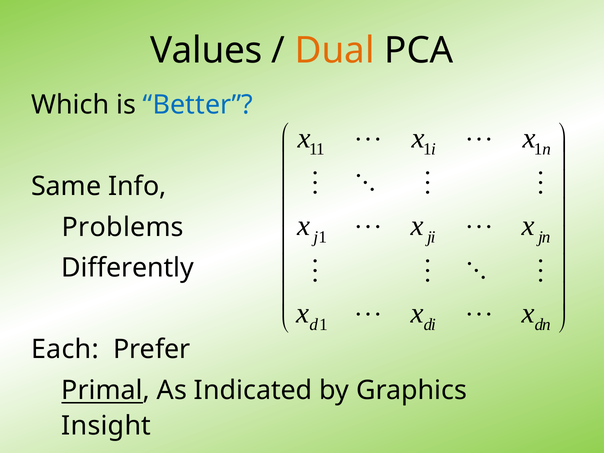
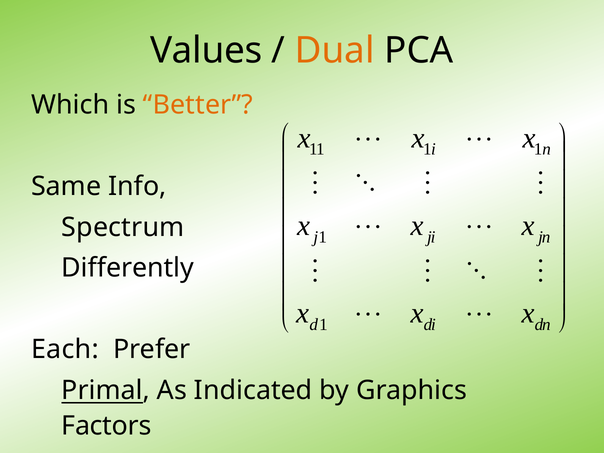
Better colour: blue -> orange
Problems: Problems -> Spectrum
Insight: Insight -> Factors
